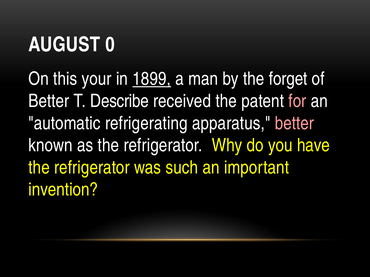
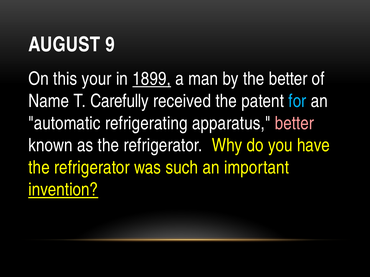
0: 0 -> 9
the forget: forget -> better
Better at (49, 101): Better -> Name
Describe: Describe -> Carefully
for colour: pink -> light blue
invention underline: none -> present
